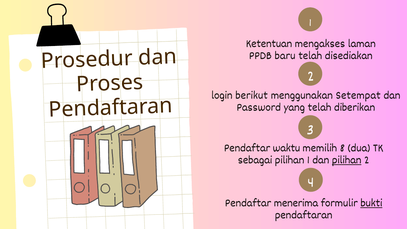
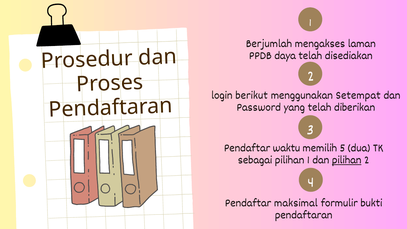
Ketentuan: Ketentuan -> Berjumlah
baru: baru -> daya
8: 8 -> 5
menerima: menerima -> maksimal
bukti underline: present -> none
